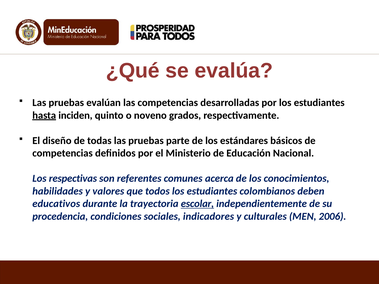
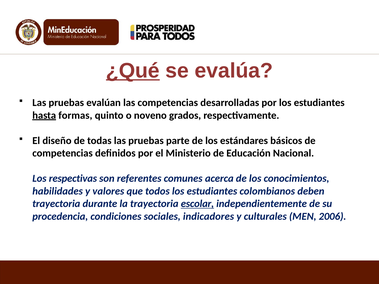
¿Qué underline: none -> present
inciden: inciden -> formas
educativos at (56, 204): educativos -> trayectoria
